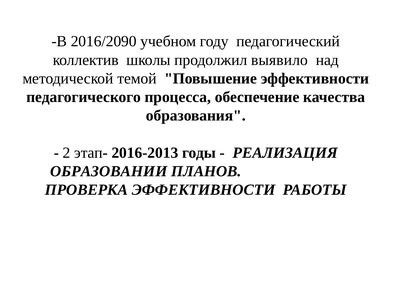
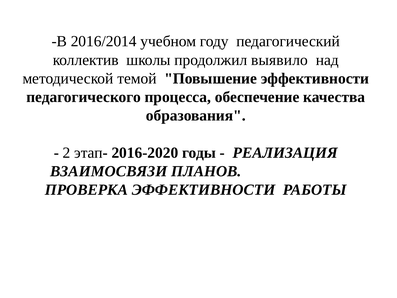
2016/2090: 2016/2090 -> 2016/2014
2016-2013: 2016-2013 -> 2016-2020
ОБРАЗОВАНИИ: ОБРАЗОВАНИИ -> ВЗАИМОСВЯЗИ
